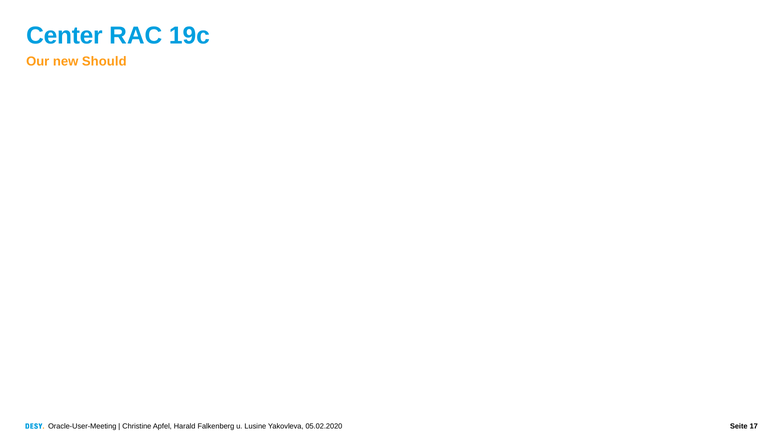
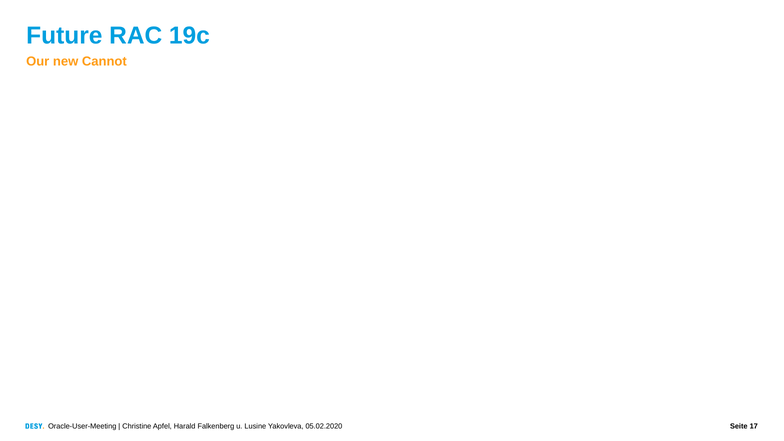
Center: Center -> Future
Should: Should -> Cannot
